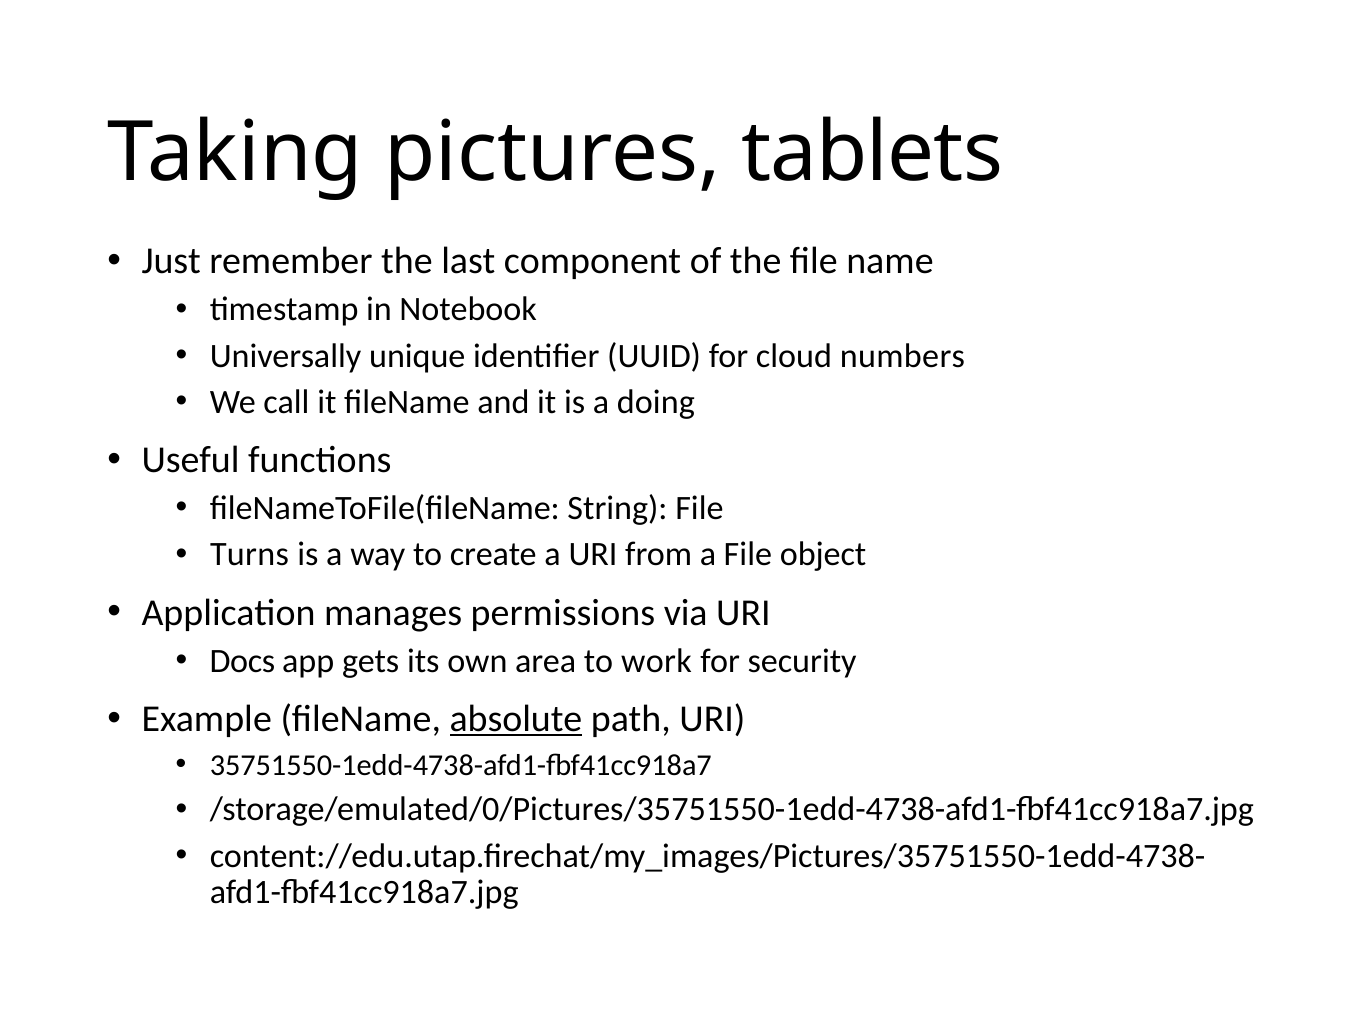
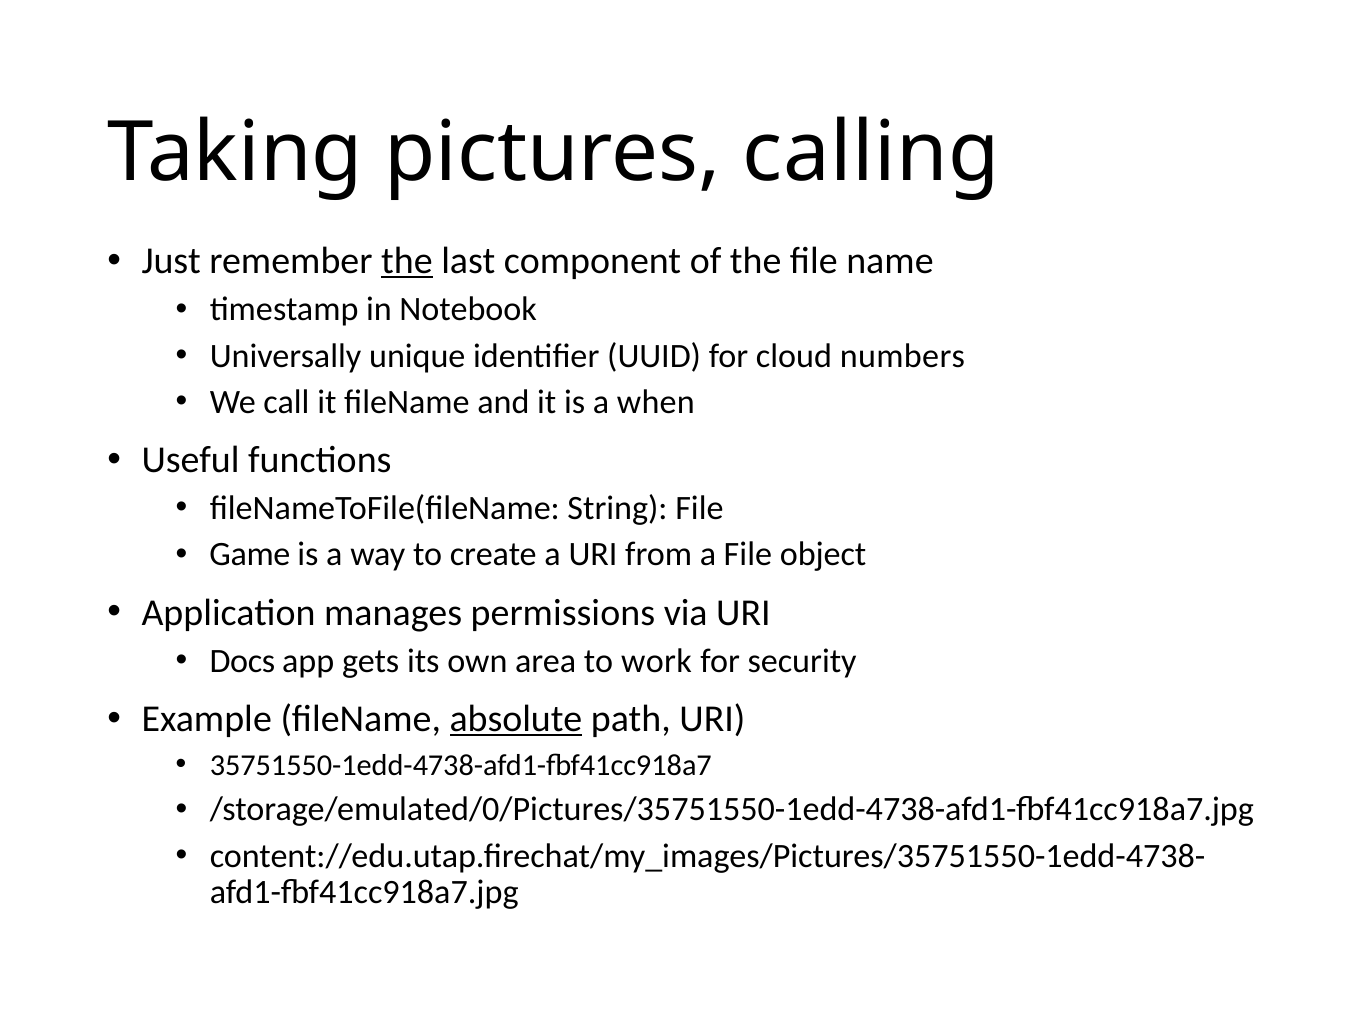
tablets: tablets -> calling
the at (407, 261) underline: none -> present
doing: doing -> when
Turns: Turns -> Game
